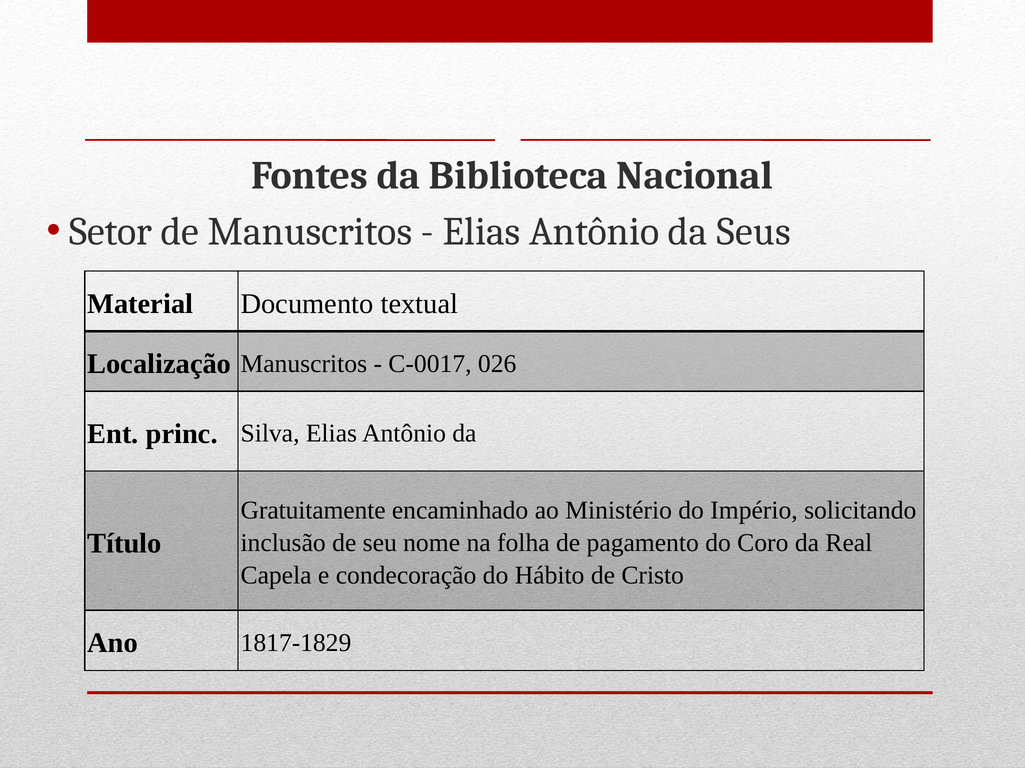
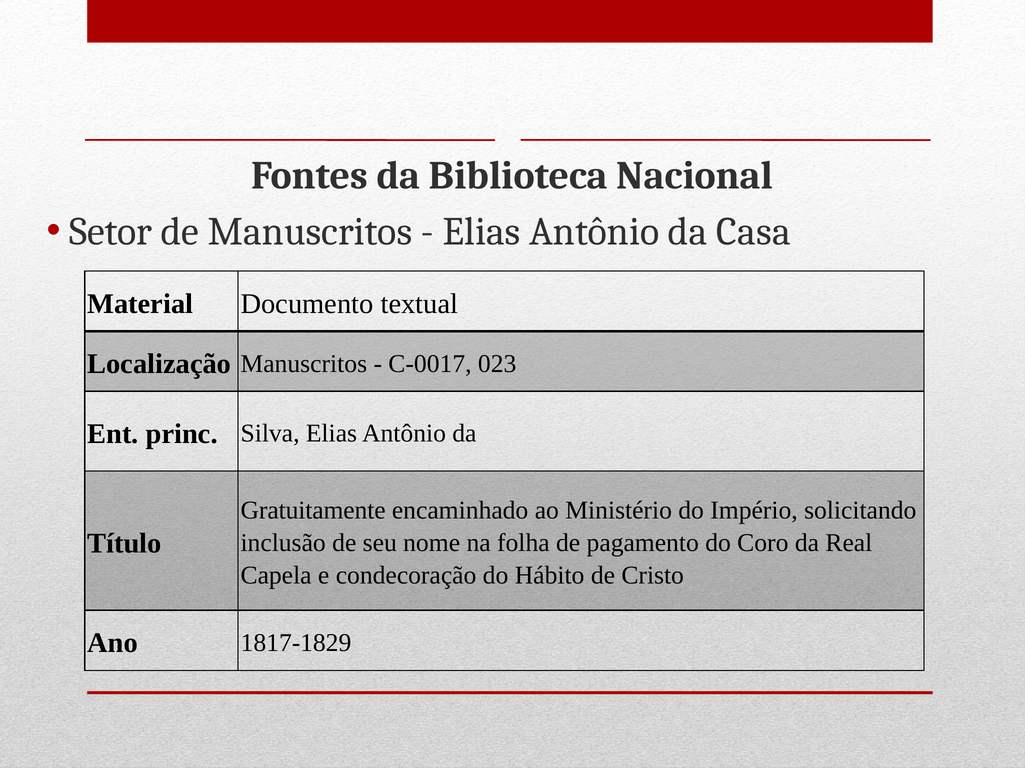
Seus: Seus -> Casa
026: 026 -> 023
